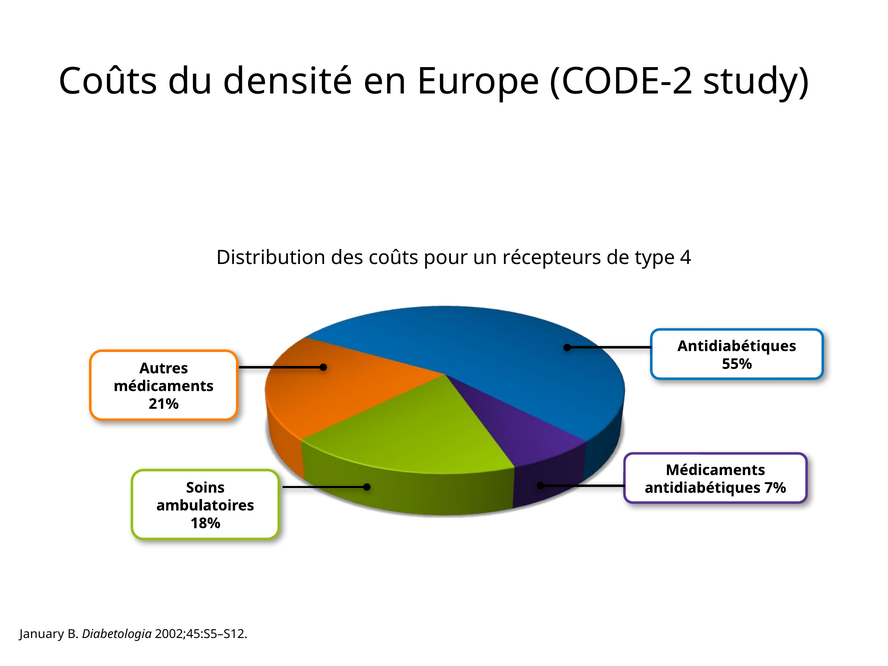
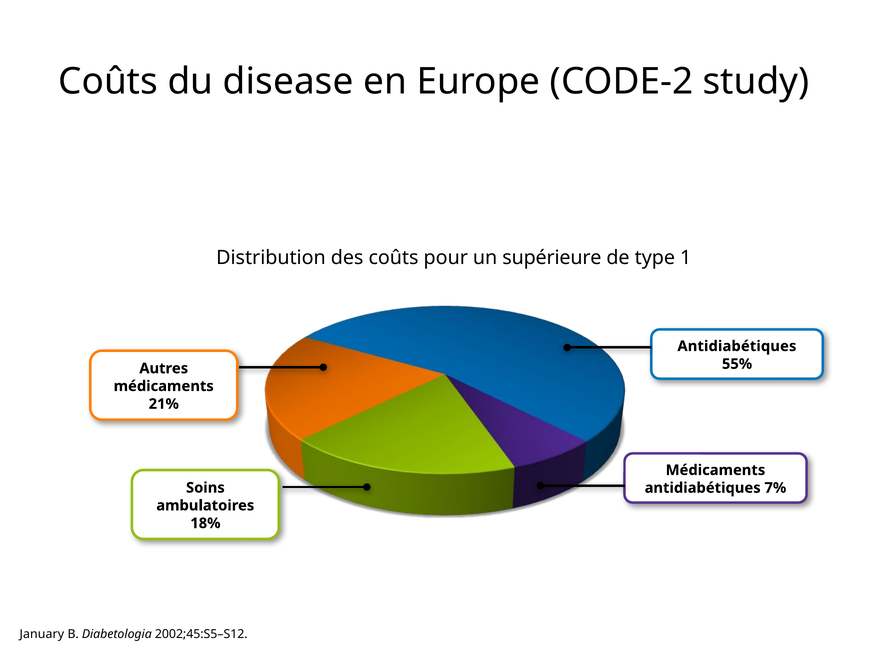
densité: densité -> disease
récepteurs: récepteurs -> supérieure
4: 4 -> 1
